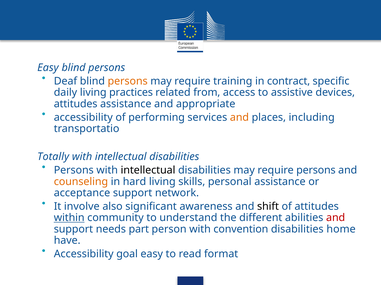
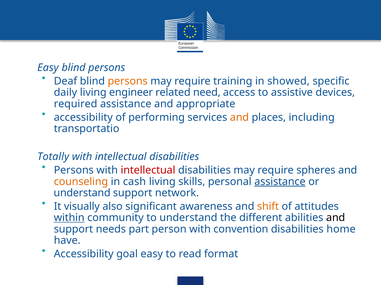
contract: contract -> showed
practices: practices -> engineer
from: from -> need
attitudes at (76, 104): attitudes -> required
intellectual at (148, 171) colour: black -> red
require persons: persons -> spheres
hard: hard -> cash
assistance at (280, 182) underline: none -> present
acceptance at (82, 193): acceptance -> understand
involve: involve -> visually
shift colour: black -> orange
and at (336, 218) colour: red -> black
